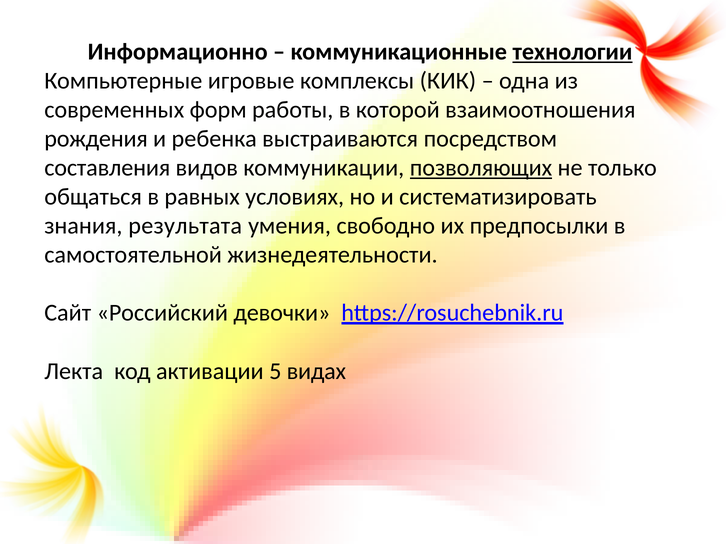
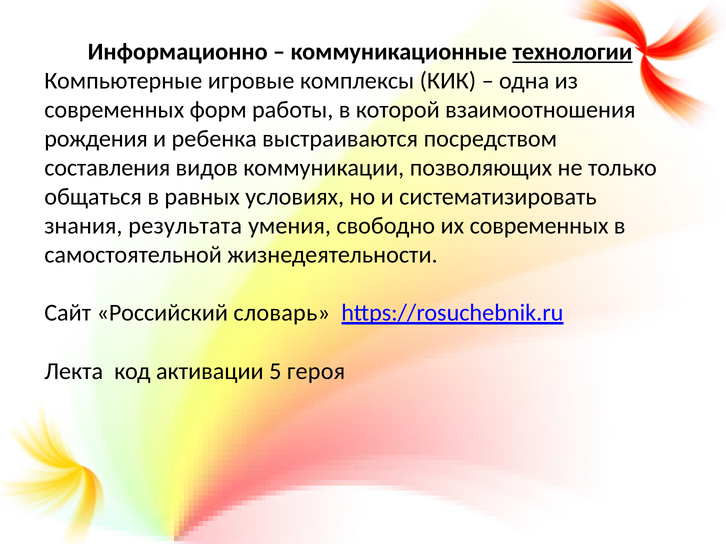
позволяющих underline: present -> none
их предпосылки: предпосылки -> современных
девочки: девочки -> словарь
видах: видах -> героя
